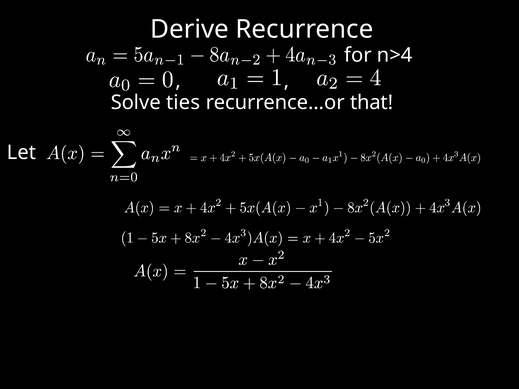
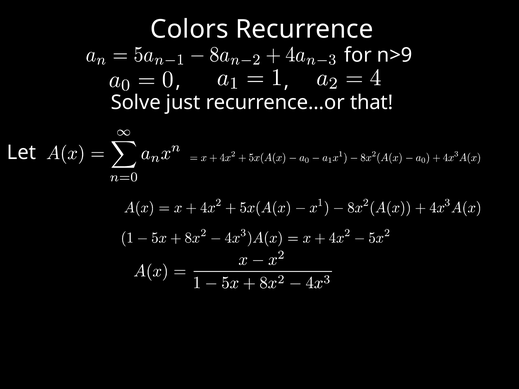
Derive: Derive -> Colors
n>4: n>4 -> n>9
ties: ties -> just
